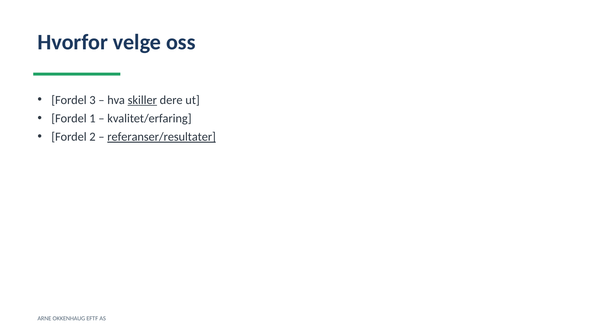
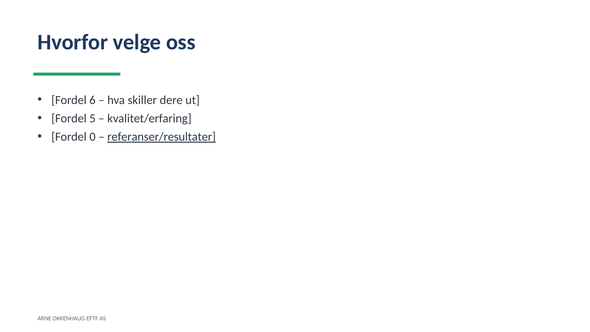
3: 3 -> 6
skiller underline: present -> none
1: 1 -> 5
2: 2 -> 0
